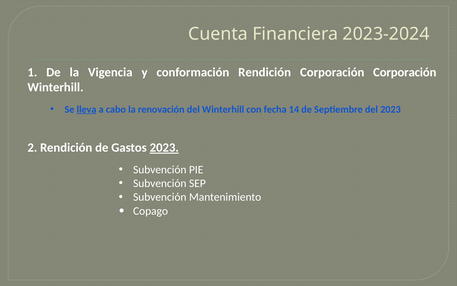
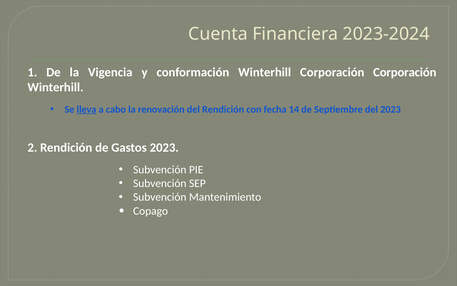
conformación Rendición: Rendición -> Winterhill
del Winterhill: Winterhill -> Rendición
2023 at (164, 147) underline: present -> none
